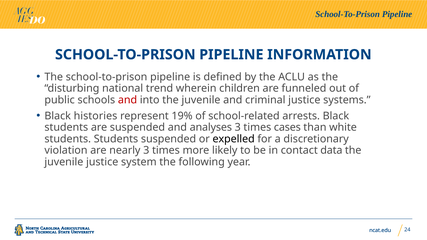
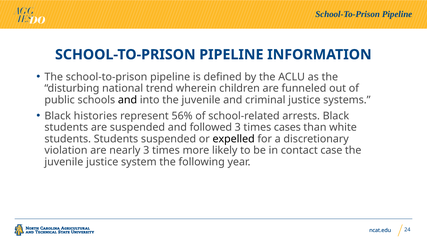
and at (128, 100) colour: red -> black
19%: 19% -> 56%
analyses: analyses -> followed
data: data -> case
